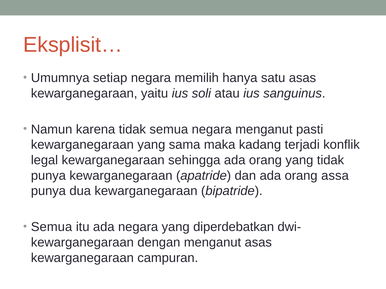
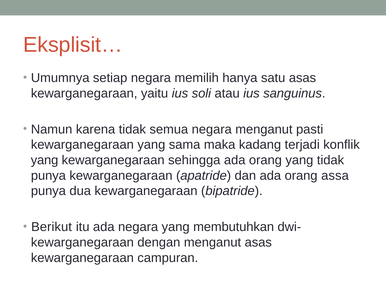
legal at (44, 160): legal -> yang
Semua at (52, 227): Semua -> Berikut
diperdebatkan: diperdebatkan -> membutuhkan
